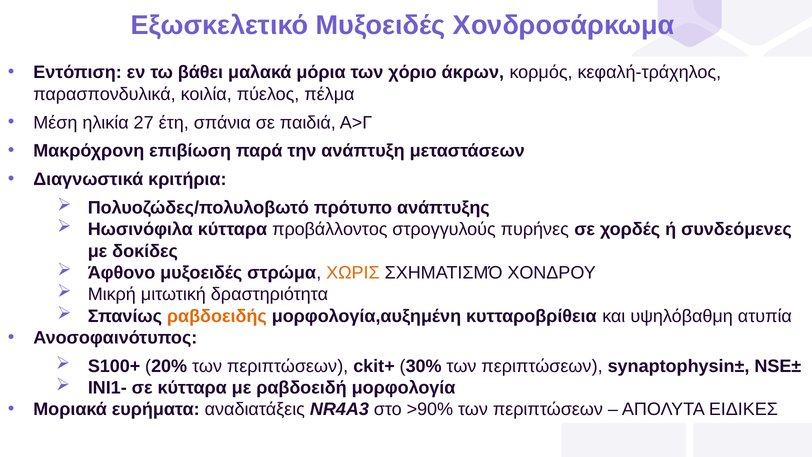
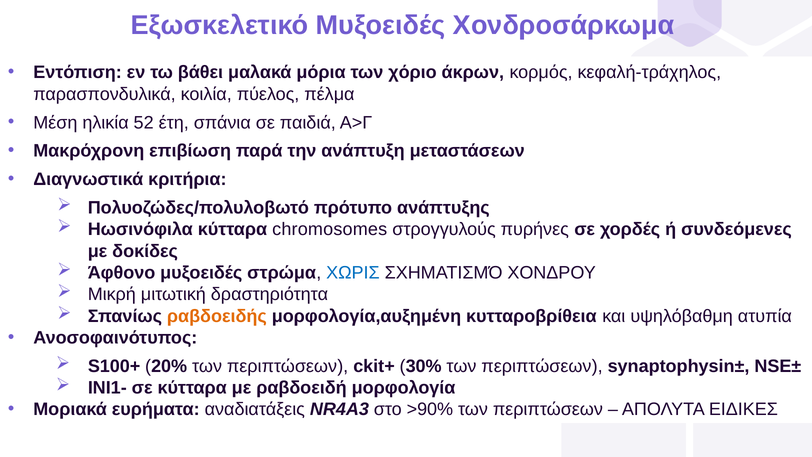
27: 27 -> 52
προβάλλοντος: προβάλλοντος -> chromosomes
ΧΩΡΙΣ colour: orange -> blue
